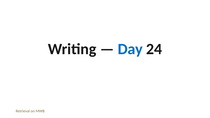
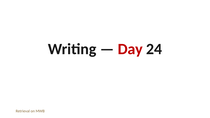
Day colour: blue -> red
